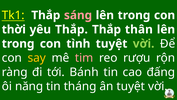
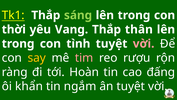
sáng colour: pink -> light green
Thắp at (71, 29): Thắp -> Vang
vời at (144, 44) colour: light green -> pink
Bánh: Bánh -> Hoàn
năng: năng -> khẩn
tháng: tháng -> ngắm
